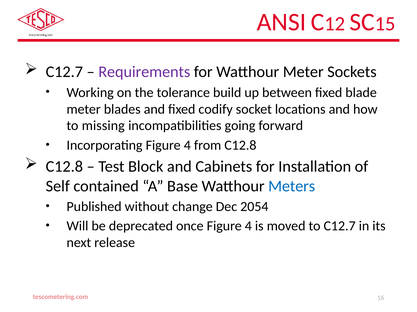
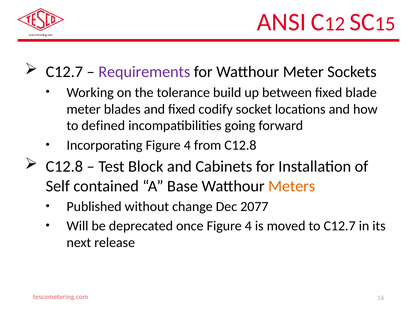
missing: missing -> defined
Meters colour: blue -> orange
2054: 2054 -> 2077
